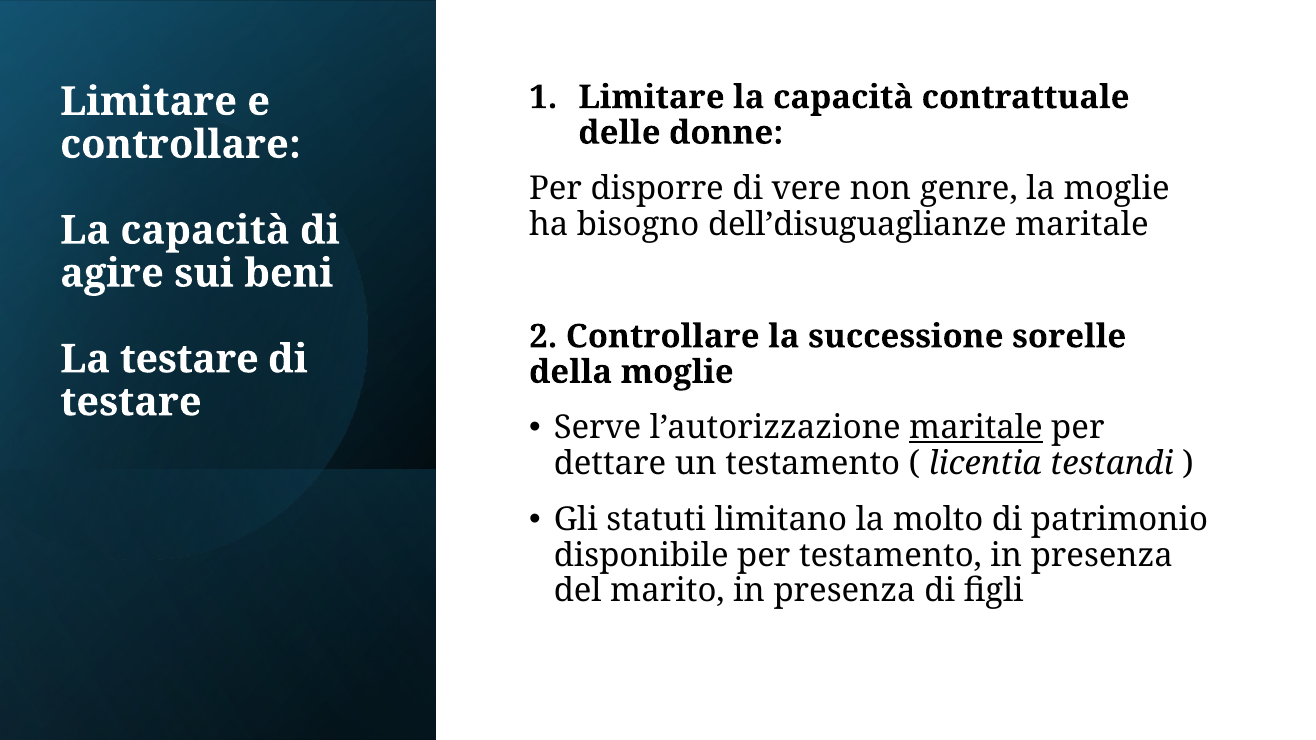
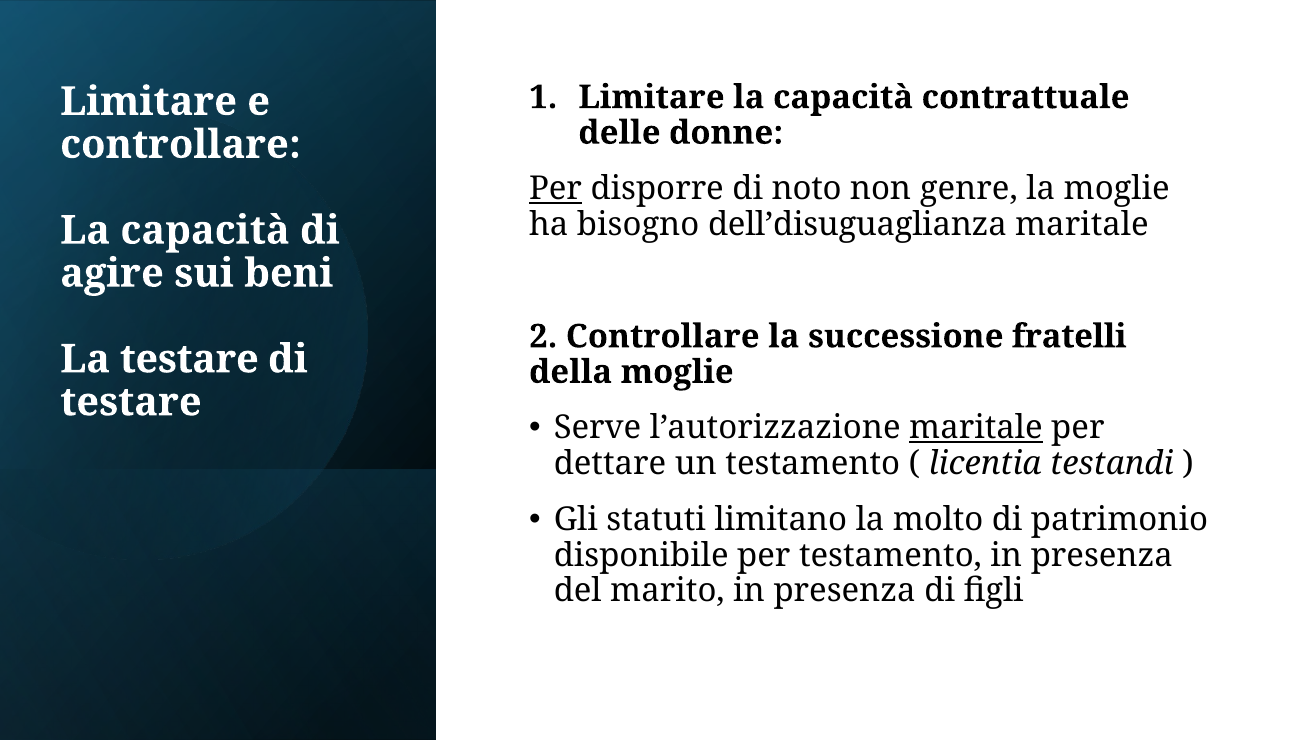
Per at (556, 189) underline: none -> present
vere: vere -> noto
dell’disuguaglianze: dell’disuguaglianze -> dell’disuguaglianza
sorelle: sorelle -> fratelli
